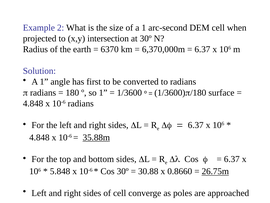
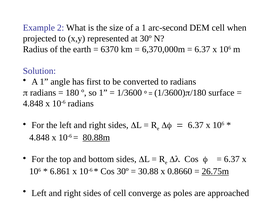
intersection: intersection -> represented
35.88m: 35.88m -> 80.88m
5.848: 5.848 -> 6.861
